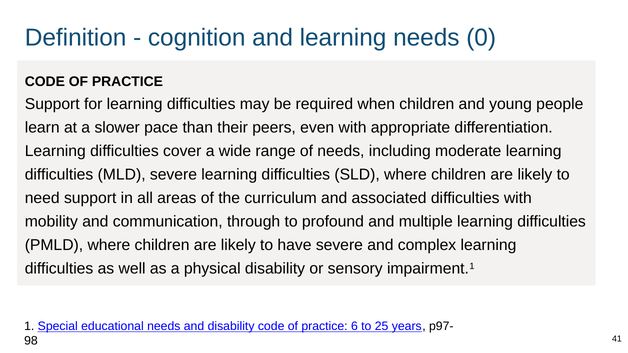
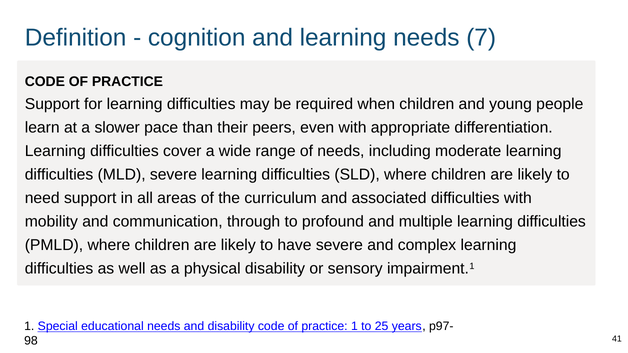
0: 0 -> 7
practice 6: 6 -> 1
